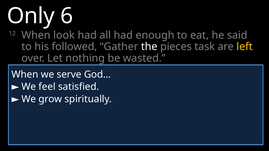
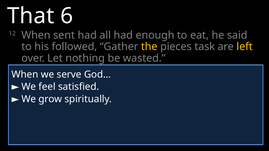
Only: Only -> That
look: look -> sent
the at (149, 47) colour: white -> yellow
